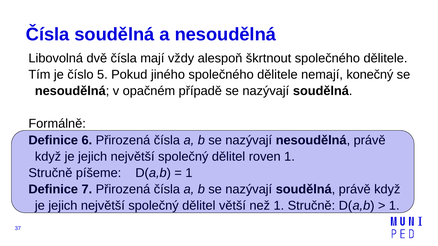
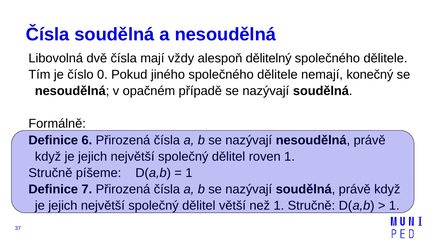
škrtnout: škrtnout -> dělitelný
5: 5 -> 0
